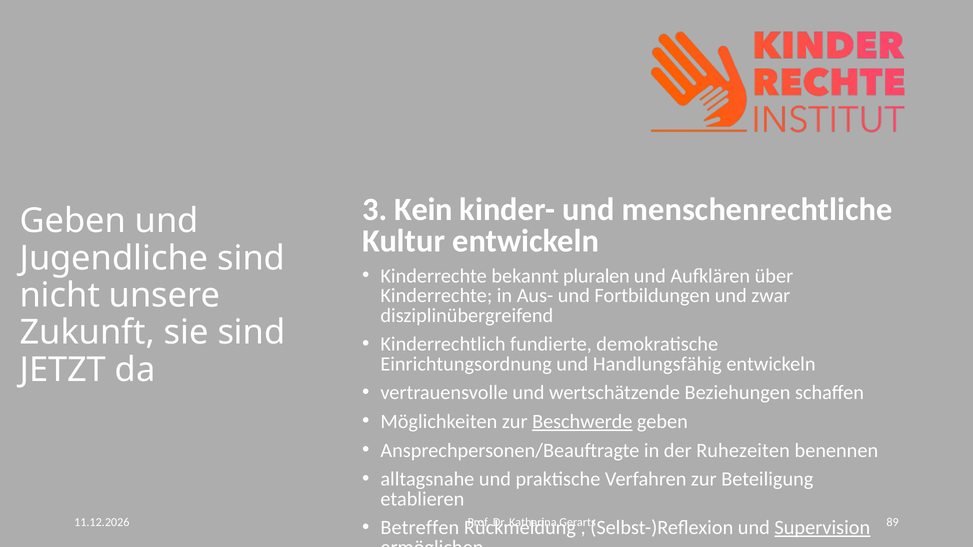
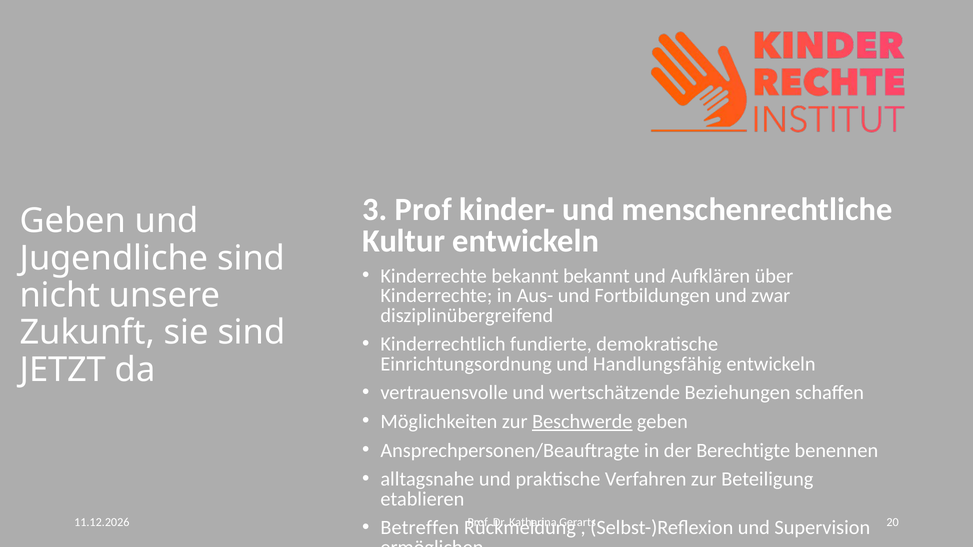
3 Kein: Kein -> Prof
bekannt pluralen: pluralen -> bekannt
Ruhezeiten: Ruhezeiten -> Berechtigte
Supervision underline: present -> none
89: 89 -> 20
